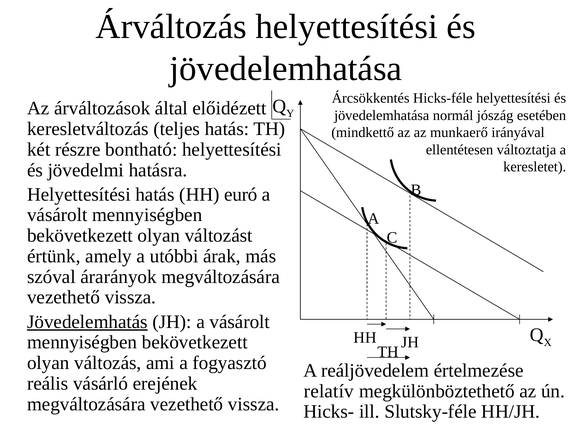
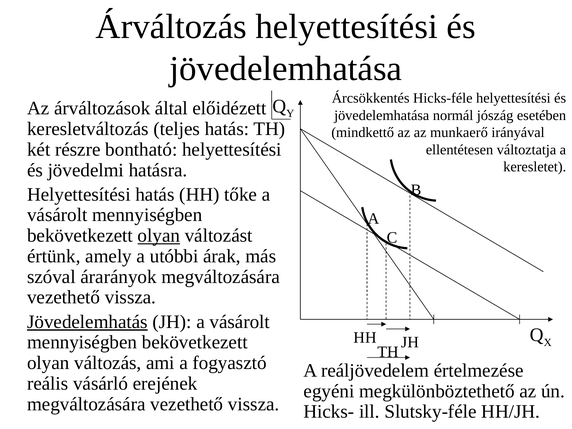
euró: euró -> tőke
olyan at (159, 236) underline: none -> present
relatív: relatív -> egyéni
